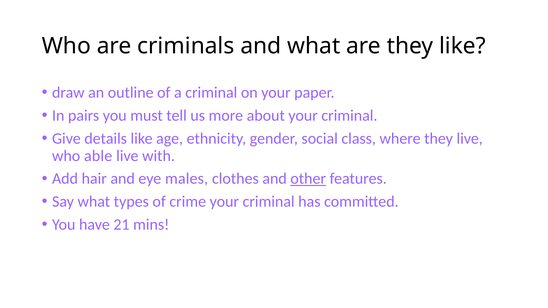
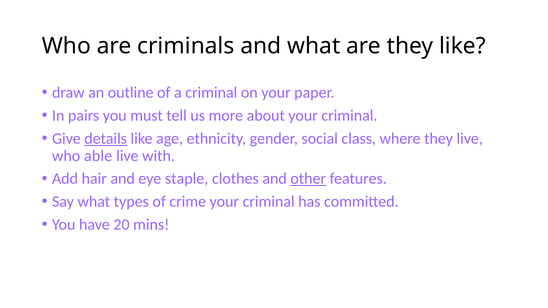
details underline: none -> present
males: males -> staple
21: 21 -> 20
